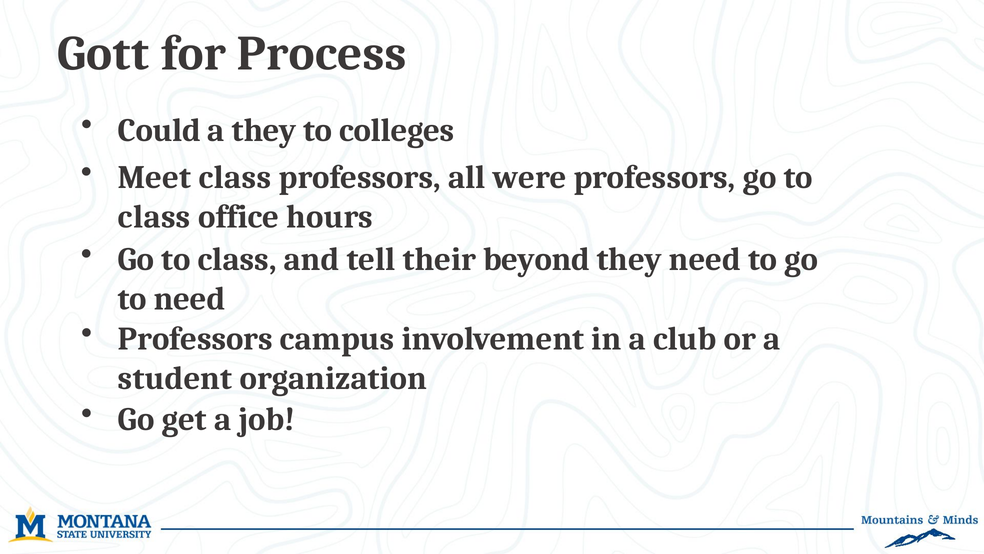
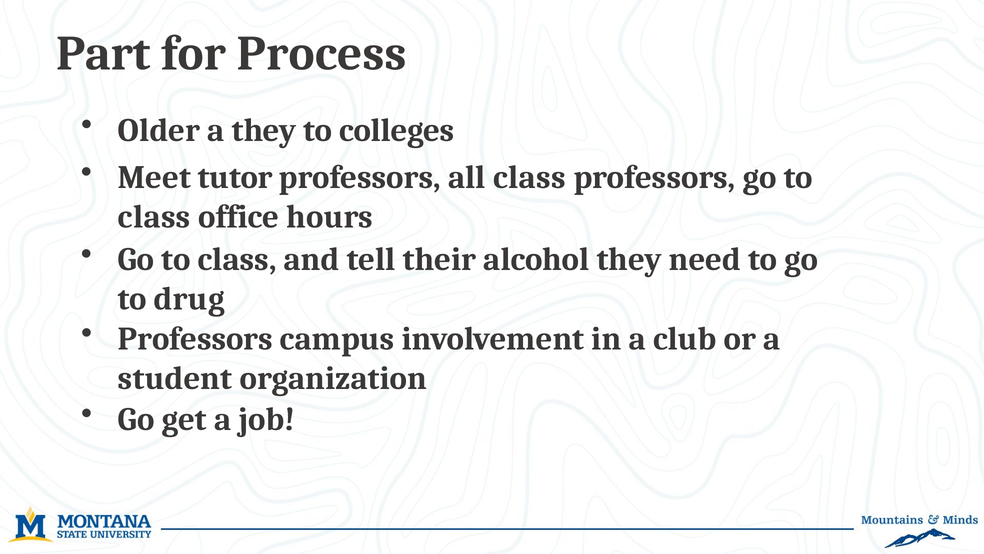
Gott: Gott -> Part
Could: Could -> Older
Meet class: class -> tutor
all were: were -> class
beyond: beyond -> alcohol
to need: need -> drug
